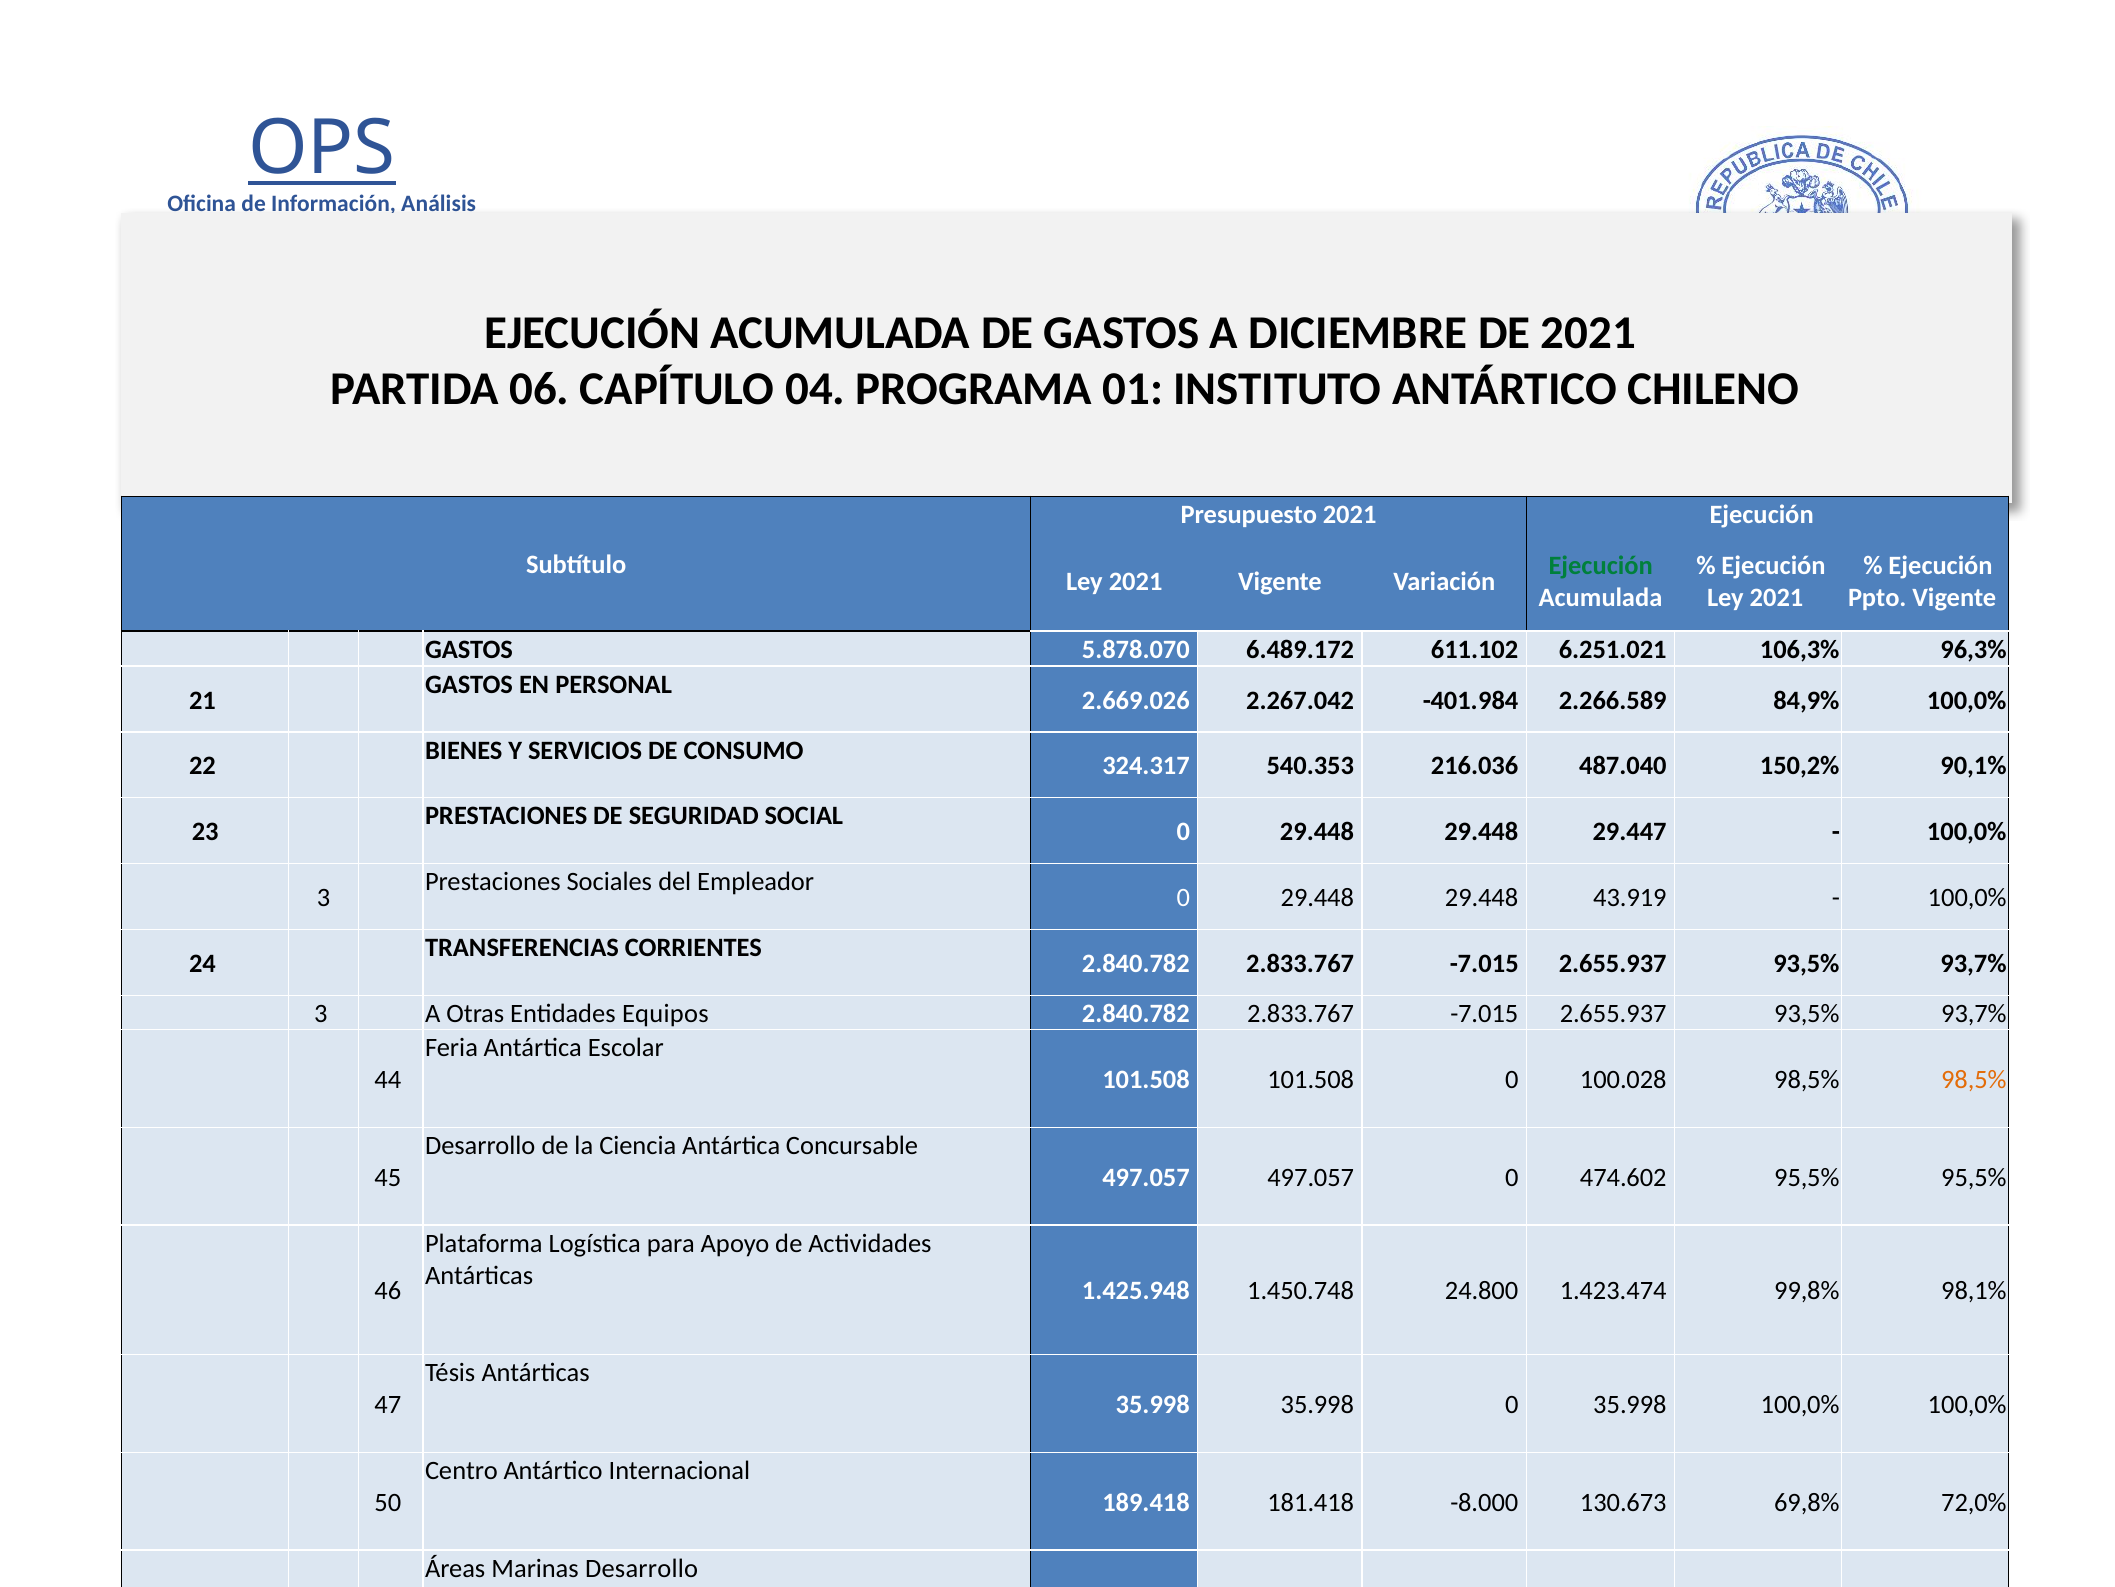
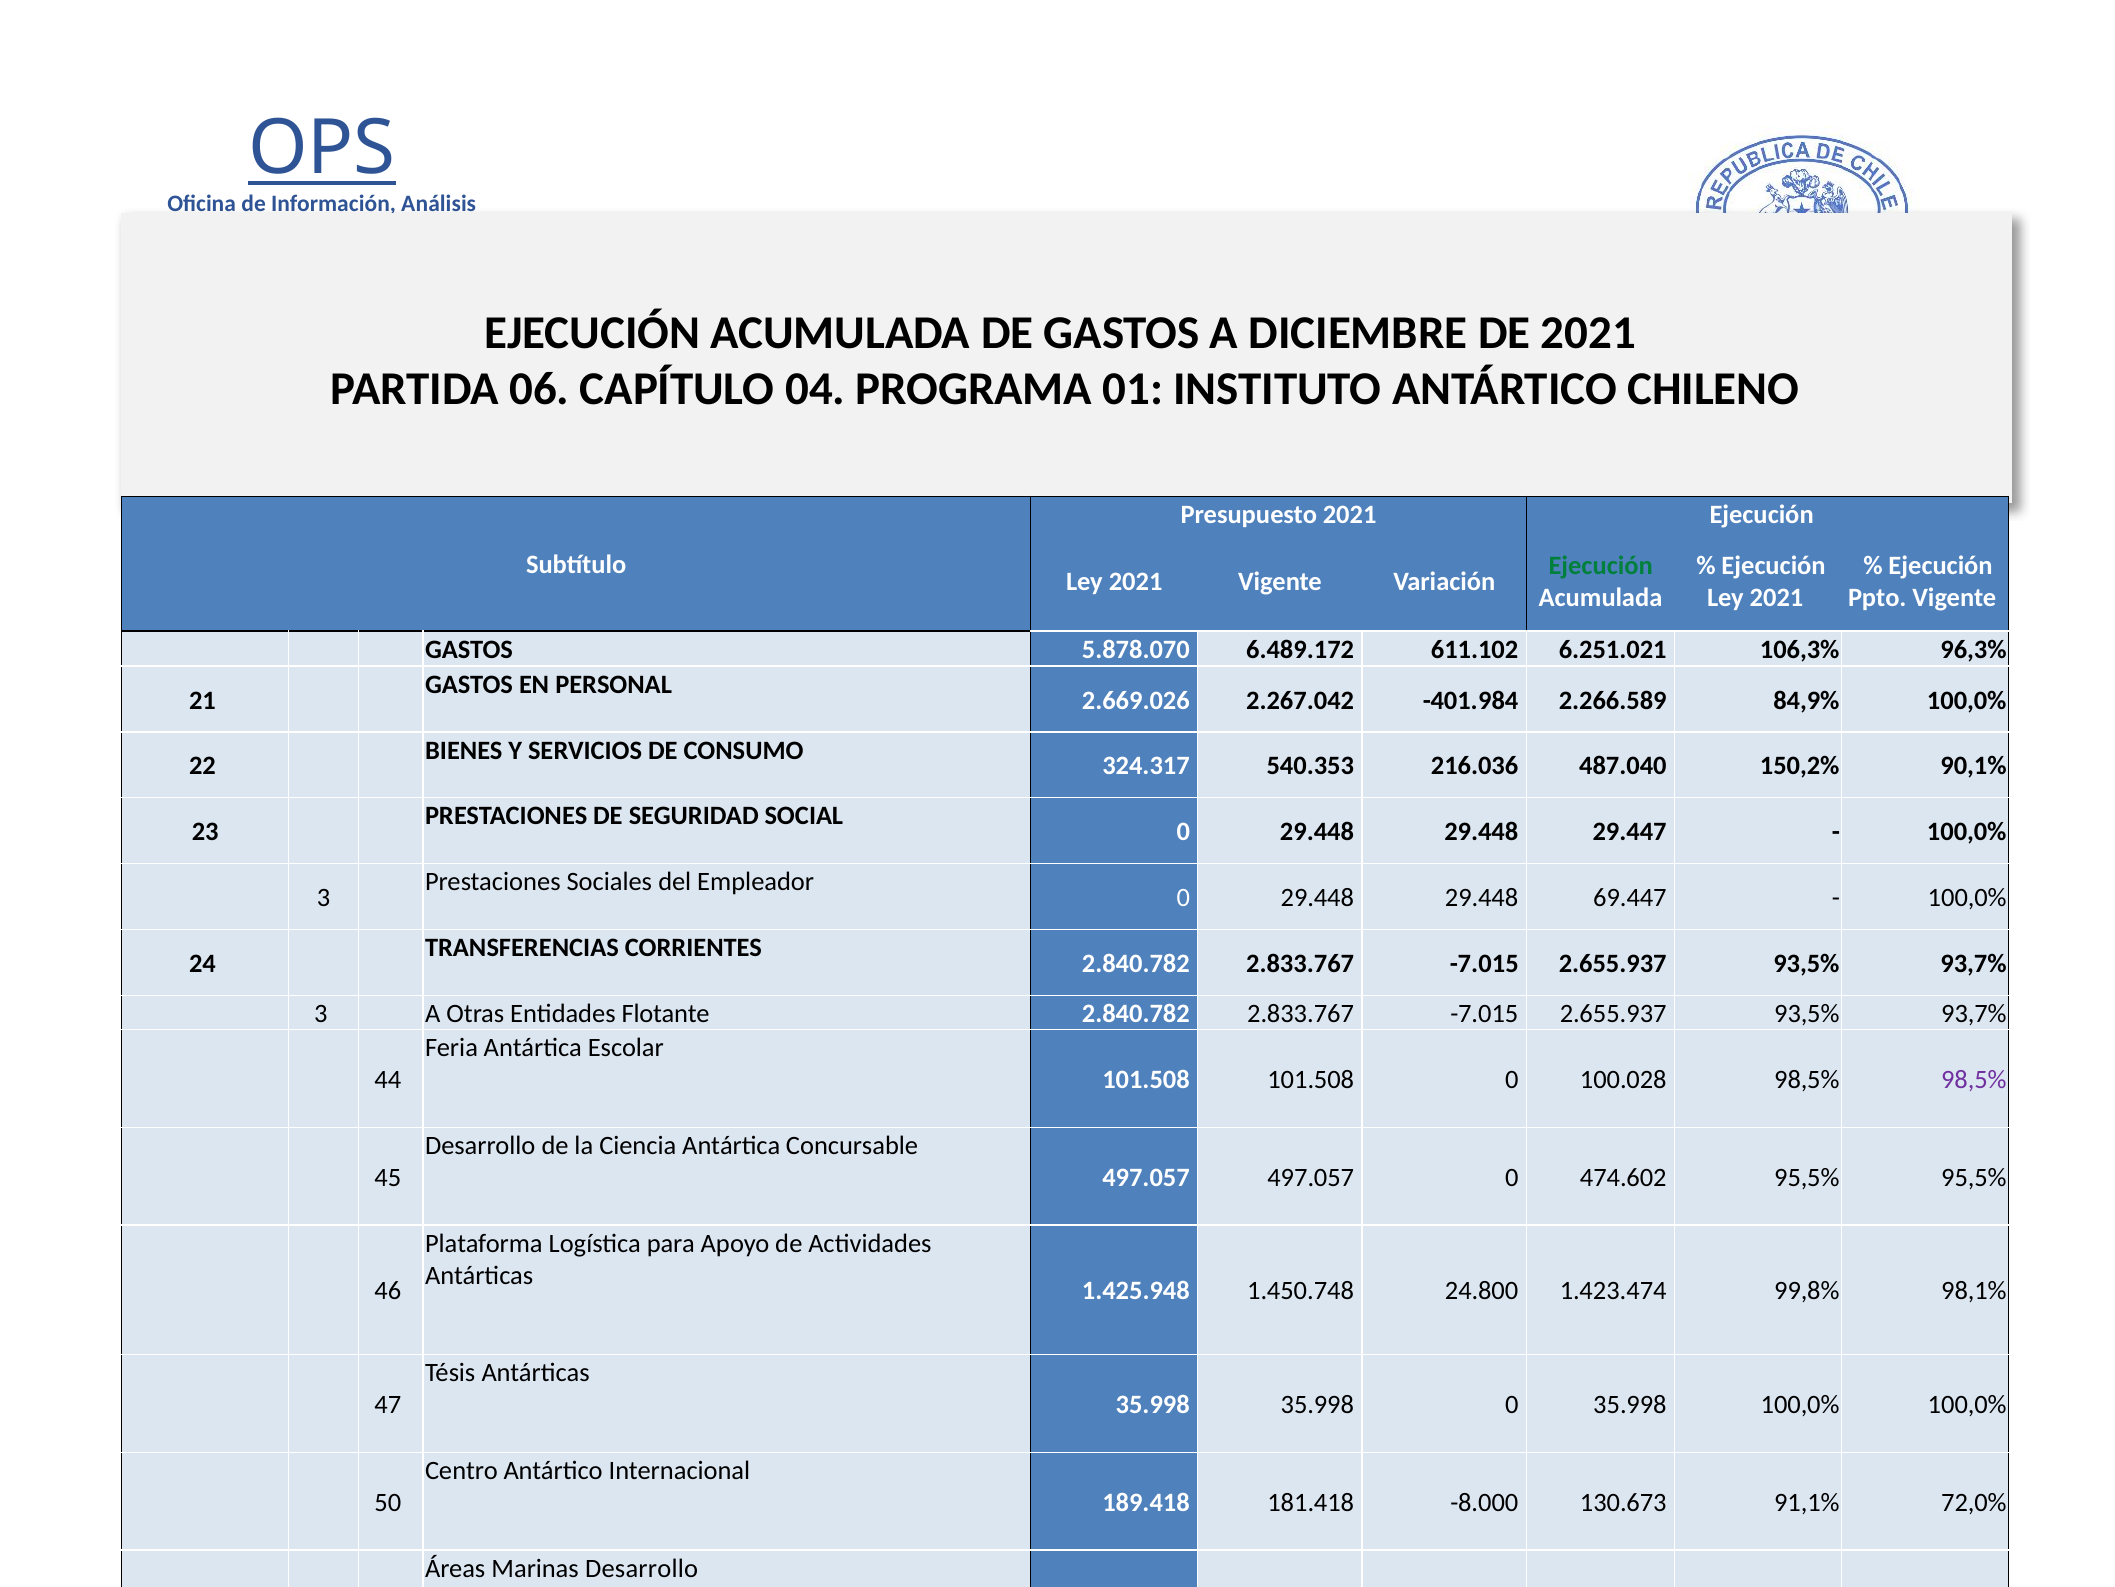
43.919: 43.919 -> 69.447
Entidades Equipos: Equipos -> Flotante
98,5% at (1974, 1079) colour: orange -> purple
69,8%: 69,8% -> 91,1%
